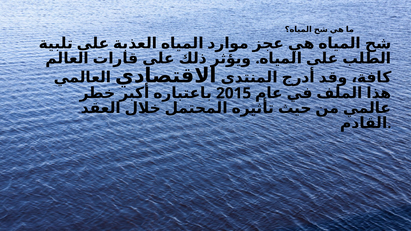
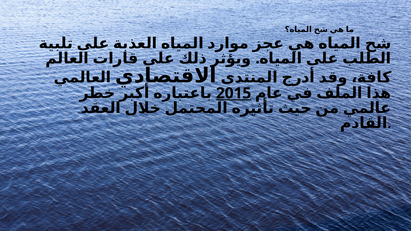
2015 underline: none -> present
